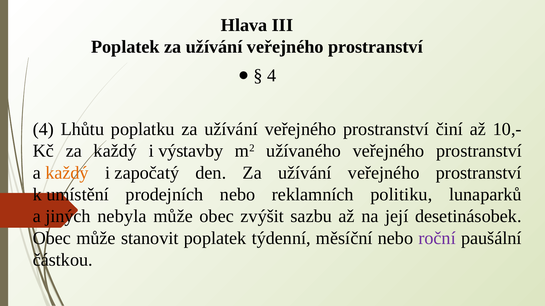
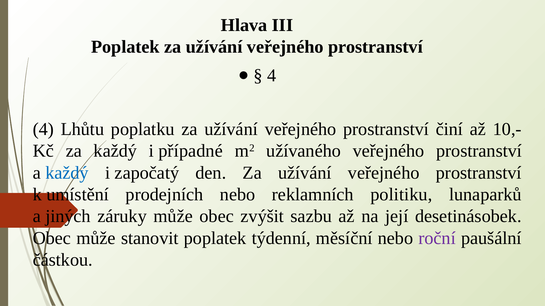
výstavby: výstavby -> případné
každý at (67, 173) colour: orange -> blue
nebyla: nebyla -> záruky
